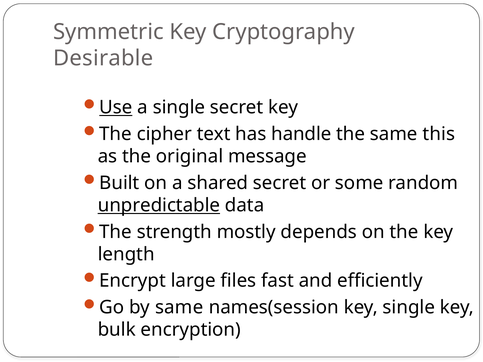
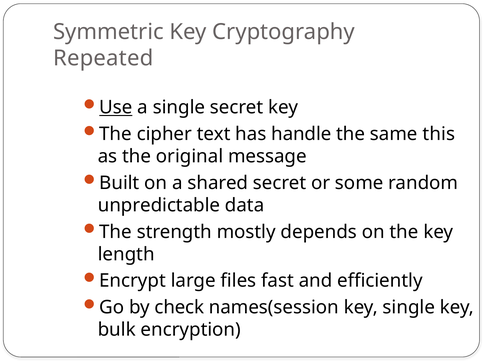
Desirable: Desirable -> Repeated
unpredictable underline: present -> none
by same: same -> check
